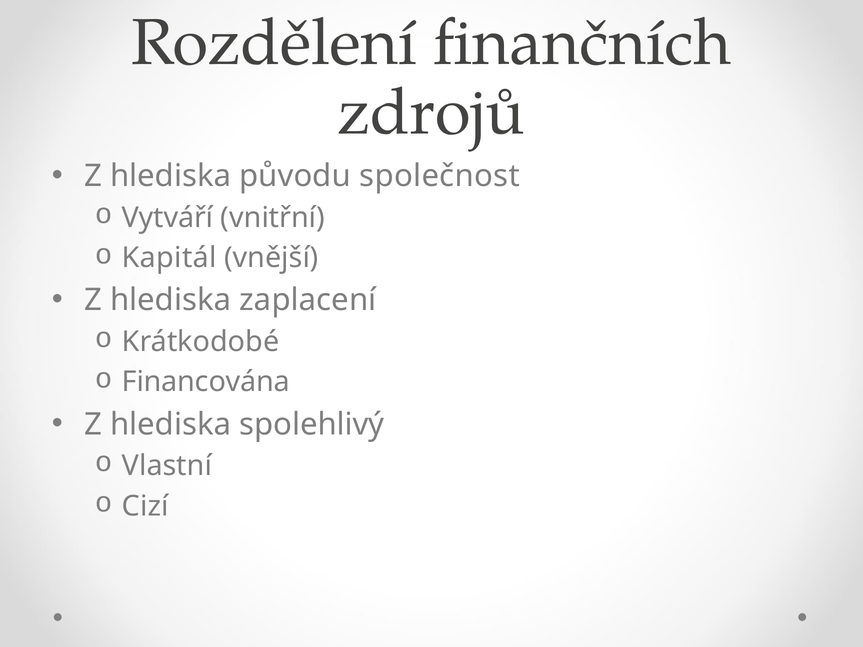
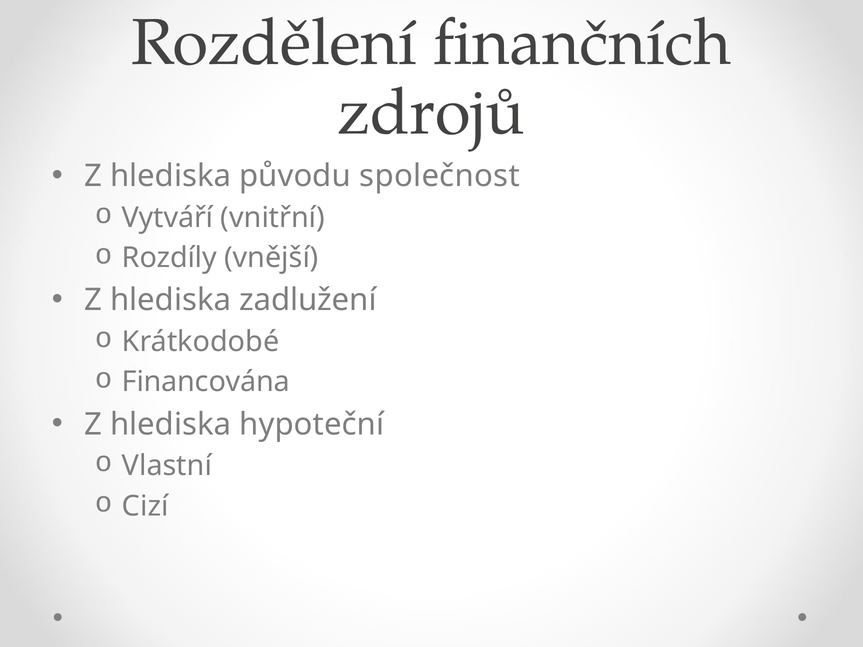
Kapitál: Kapitál -> Rozdíly
zaplacení: zaplacení -> zadlužení
spolehlivý: spolehlivý -> hypoteční
